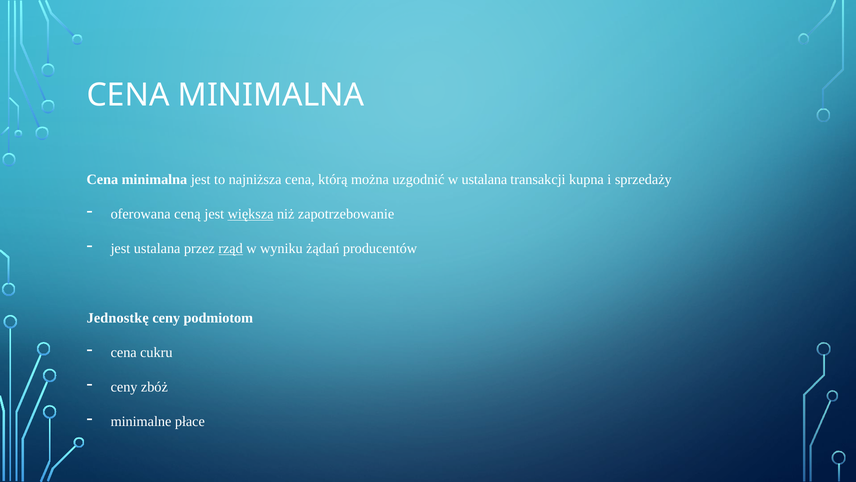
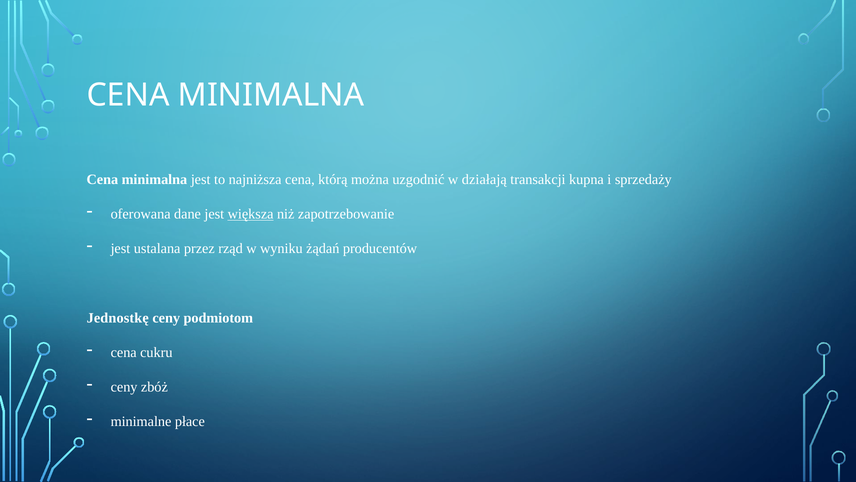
w ustalana: ustalana -> działają
ceną: ceną -> dane
rząd underline: present -> none
